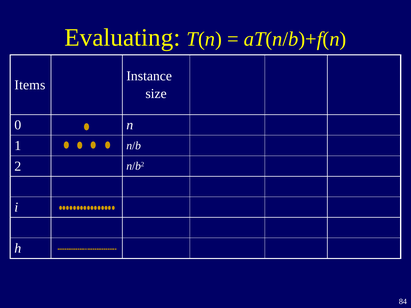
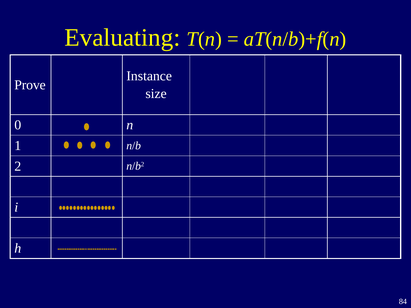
Items: Items -> Prove
